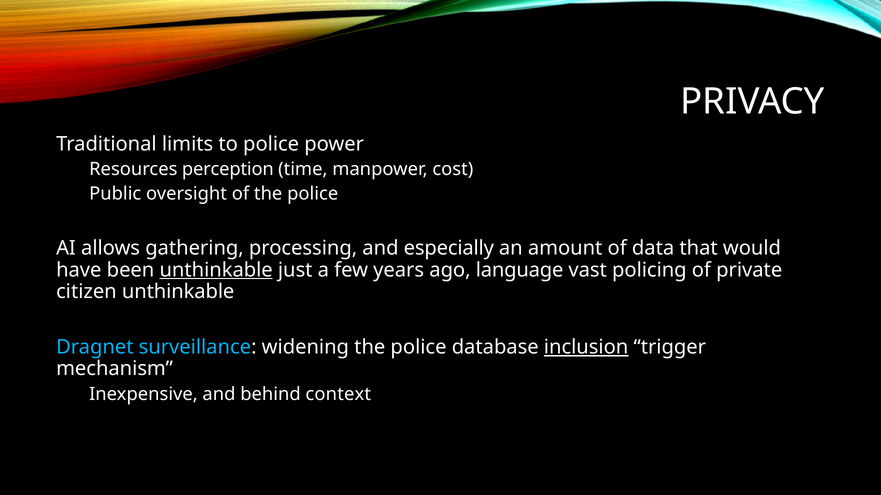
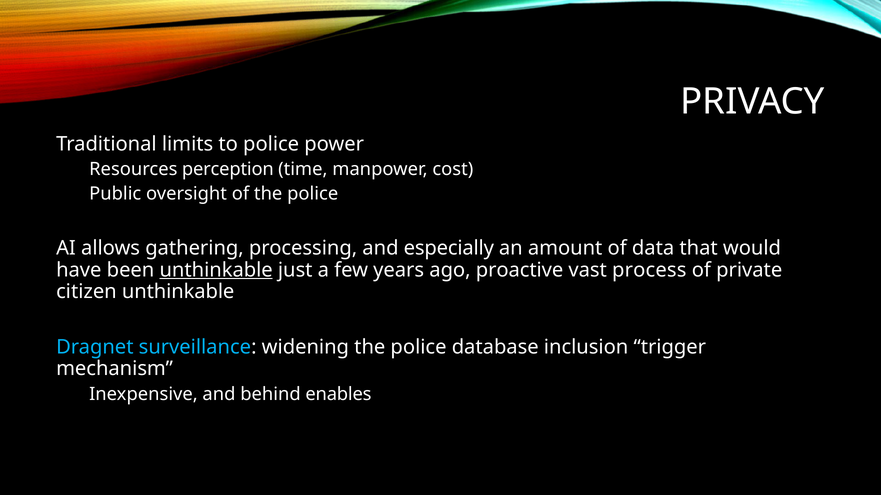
language: language -> proactive
policing: policing -> process
inclusion underline: present -> none
context: context -> enables
